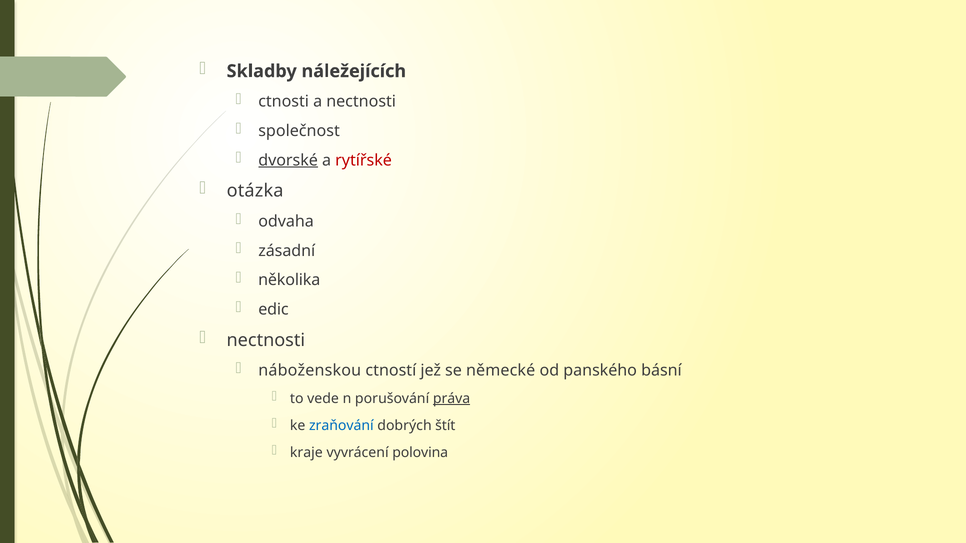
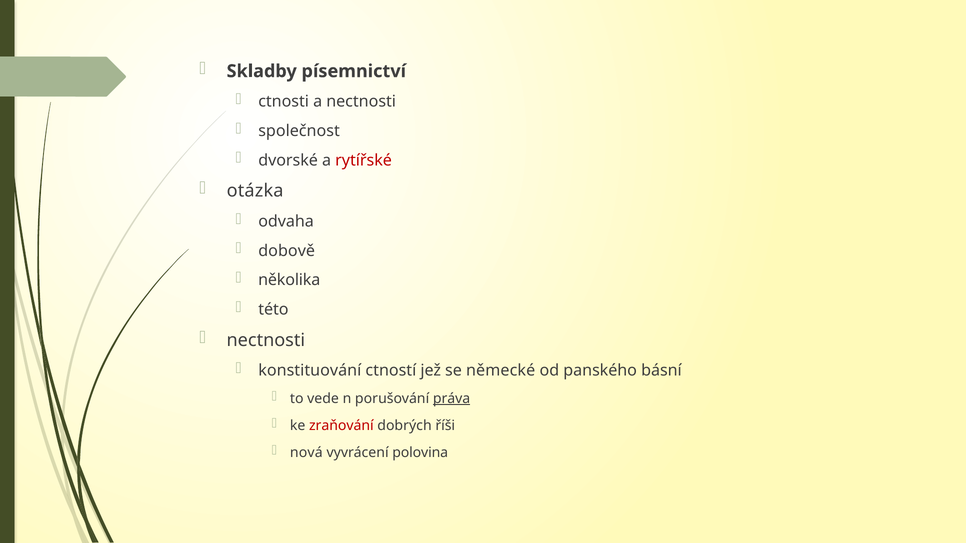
náležejících: náležejících -> písemnictví
dvorské underline: present -> none
zásadní: zásadní -> dobově
edic: edic -> této
náboženskou: náboženskou -> konstituování
zraňování colour: blue -> red
štít: štít -> říši
kraje: kraje -> nová
